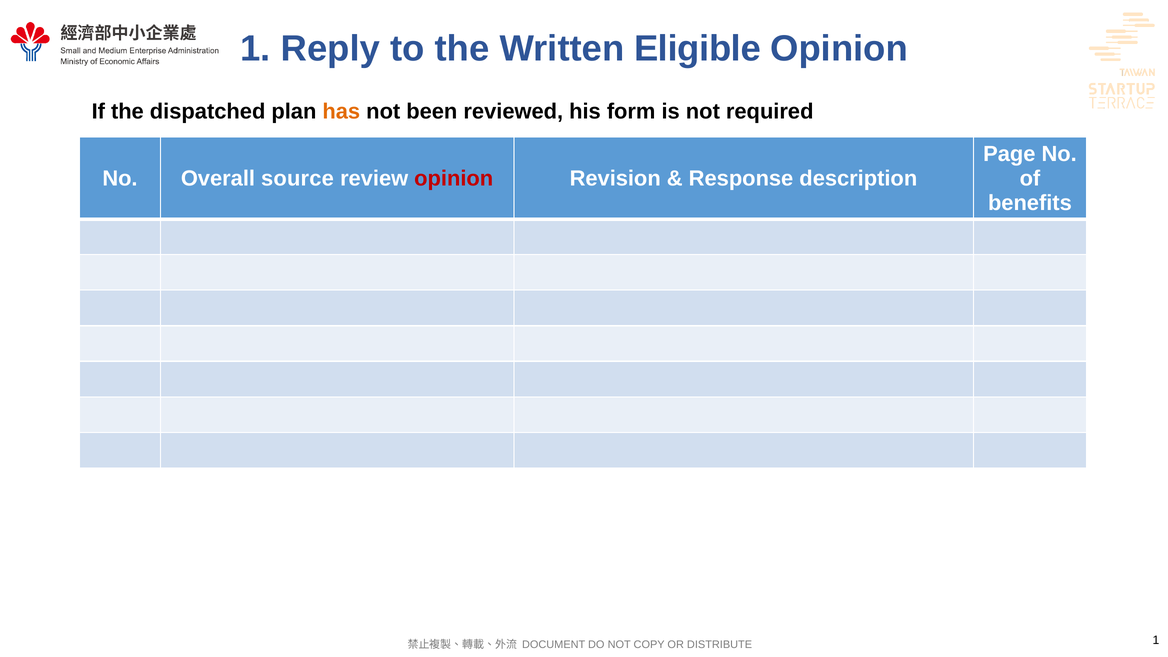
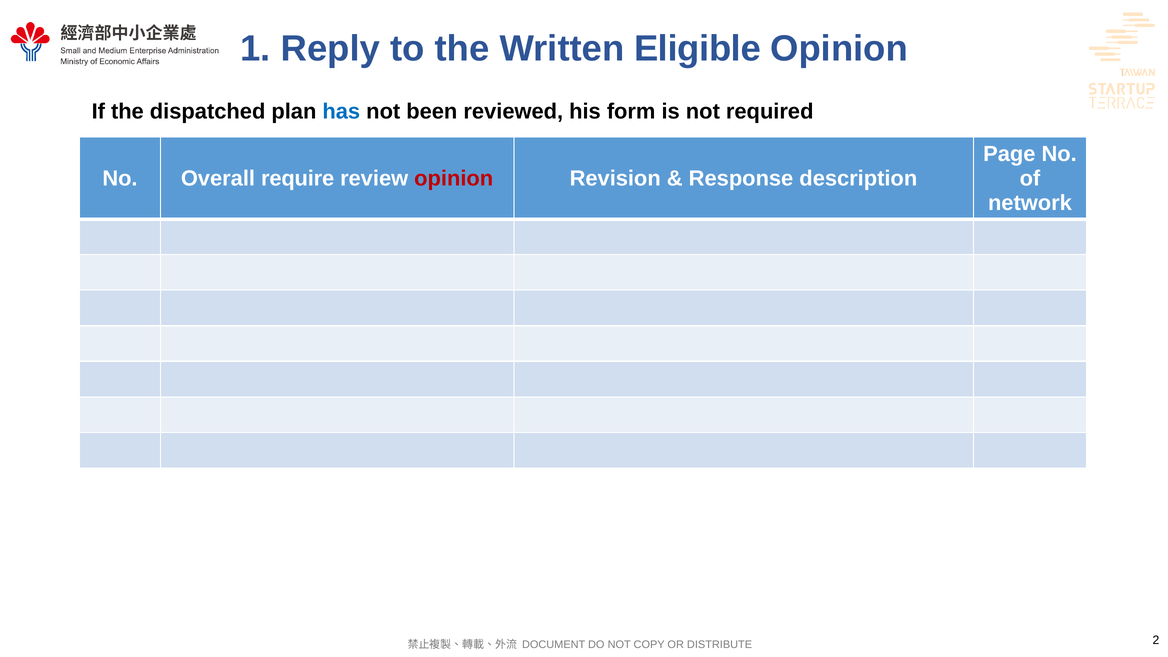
has colour: orange -> blue
source: source -> require
benefits: benefits -> network
1 at (1156, 640): 1 -> 2
